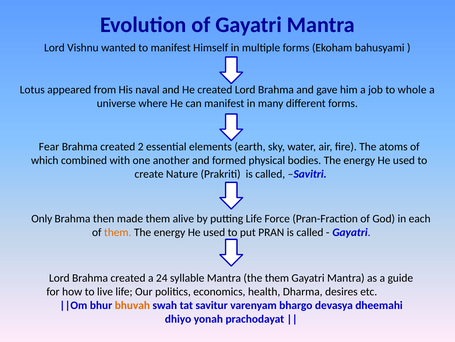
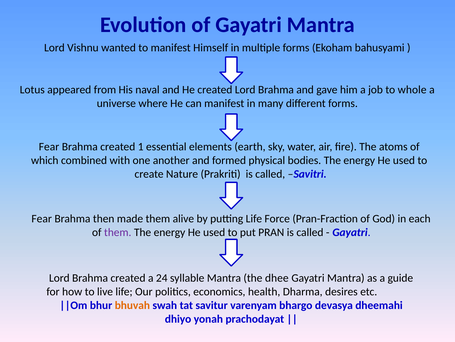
2: 2 -> 1
Only at (42, 218): Only -> Fear
them at (118, 232) colour: orange -> purple
the them: them -> dhee
